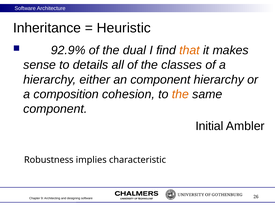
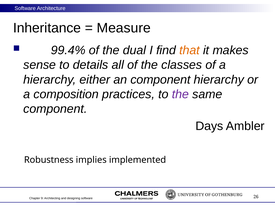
Heuristic: Heuristic -> Measure
92.9%: 92.9% -> 99.4%
cohesion: cohesion -> practices
the at (180, 94) colour: orange -> purple
Initial: Initial -> Days
characteristic: characteristic -> implemented
